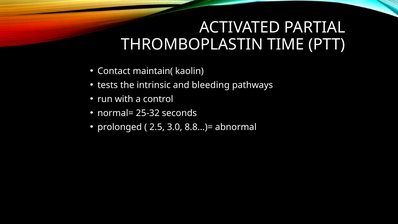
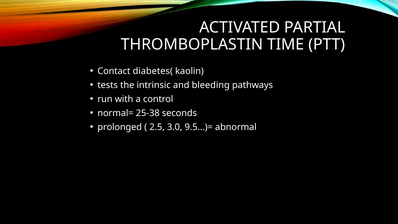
maintain(: maintain( -> diabetes(
25-32: 25-32 -> 25-38
8.8...)=: 8.8...)= -> 9.5...)=
